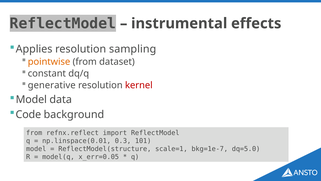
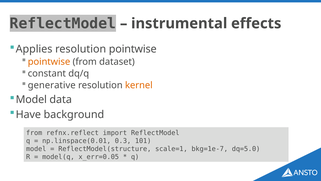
resolution sampling: sampling -> pointwise
kernel colour: red -> orange
Code: Code -> Have
